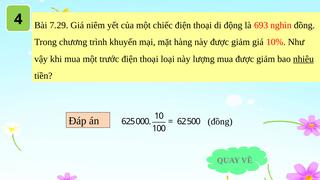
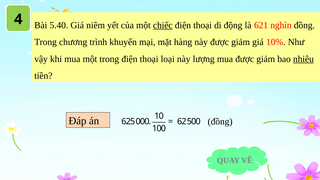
7.29: 7.29 -> 5.40
chiếc underline: none -> present
693: 693 -> 621
một trước: trước -> trong
